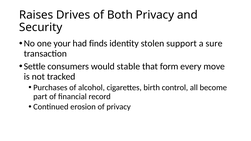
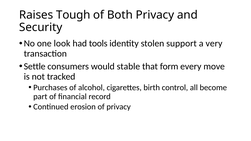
Drives: Drives -> Tough
your: your -> look
finds: finds -> tools
sure: sure -> very
